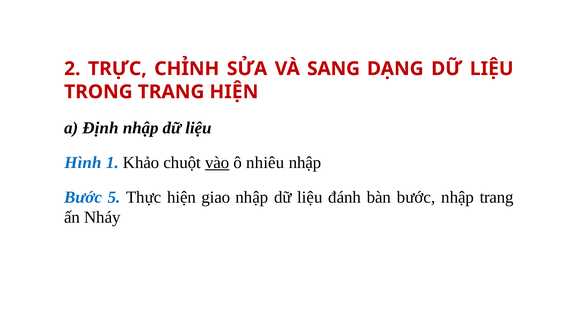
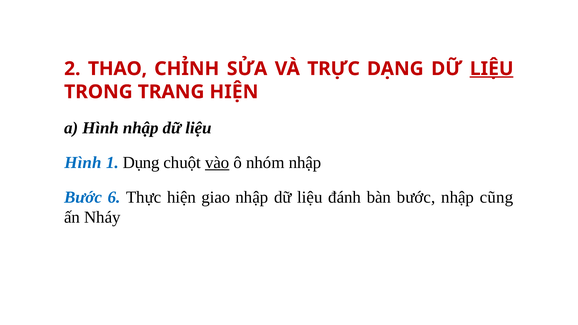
TRỰC: TRỰC -> THAO
SANG: SANG -> TRỰC
LIỆU at (492, 69) underline: none -> present
a Định: Định -> Hình
Khảo: Khảo -> Dụng
nhiêu: nhiêu -> nhóm
5: 5 -> 6
nhập trang: trang -> cũng
